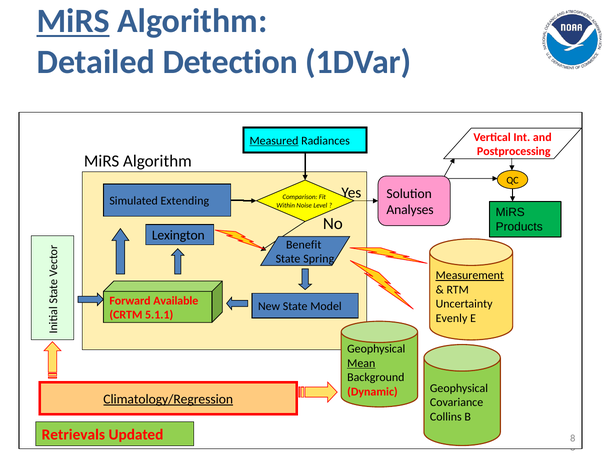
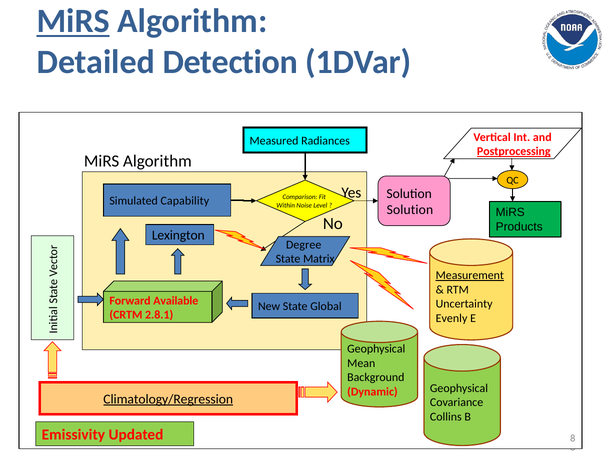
Measured underline: present -> none
Postprocessing underline: none -> present
Extending: Extending -> Capability
Analyses at (410, 210): Analyses -> Solution
Benefit: Benefit -> Degree
Spring: Spring -> Matrix
Model: Model -> Global
5.1.1: 5.1.1 -> 2.8.1
Mean underline: present -> none
Retrievals: Retrievals -> Emissivity
